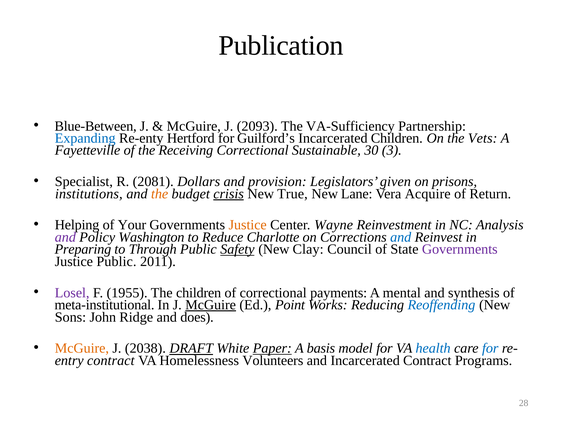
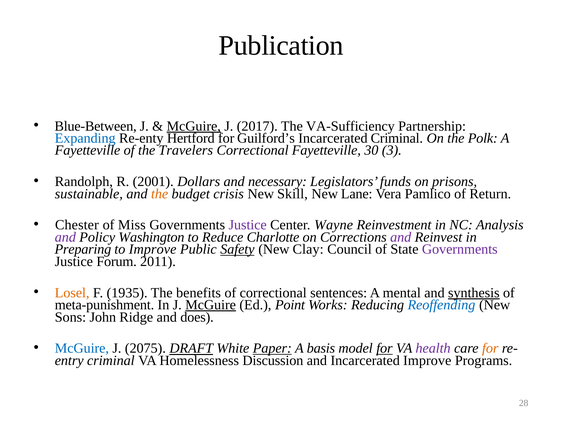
McGuire at (194, 126) underline: none -> present
2093: 2093 -> 2017
Incarcerated Children: Children -> Criminal
Vets: Vets -> Polk
Receiving: Receiving -> Travelers
Correctional Sustainable: Sustainable -> Fayetteville
Specialist: Specialist -> Randolph
2081: 2081 -> 2001
provision: provision -> necessary
given: given -> funds
institutions: institutions -> sustainable
crisis underline: present -> none
True: True -> Skill
Acquire: Acquire -> Pamlico
Helping: Helping -> Chester
Your: Your -> Miss
Justice at (248, 225) colour: orange -> purple
and at (401, 237) colour: blue -> purple
to Through: Through -> Improve
Justice Public: Public -> Forum
Losel colour: purple -> orange
1955: 1955 -> 1935
The children: children -> benefits
payments: payments -> sentences
synthesis underline: none -> present
meta-institutional: meta-institutional -> meta-punishment
McGuire at (82, 348) colour: orange -> blue
2038: 2038 -> 2075
for at (384, 348) underline: none -> present
health colour: blue -> purple
for at (490, 348) colour: blue -> orange
contract at (111, 360): contract -> criminal
Volunteers: Volunteers -> Discussion
Incarcerated Contract: Contract -> Improve
